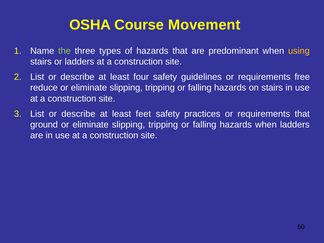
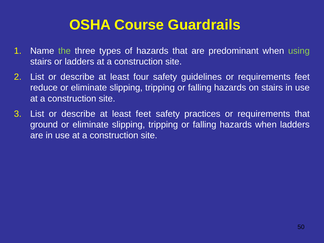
Movement: Movement -> Guardrails
using colour: yellow -> light green
requirements free: free -> feet
